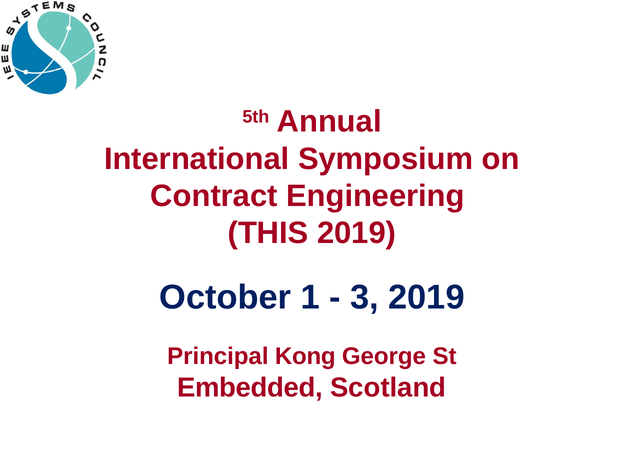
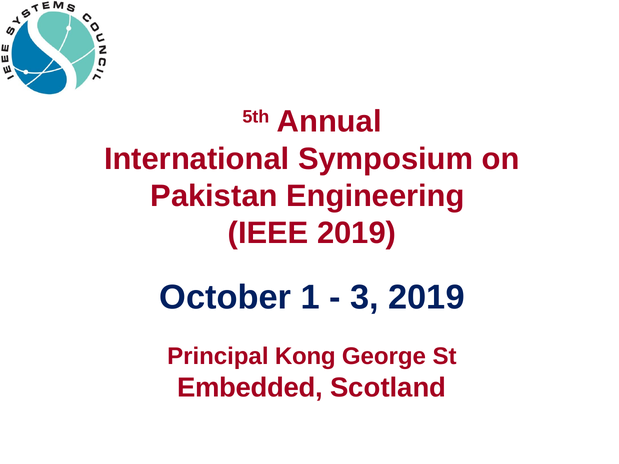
Contract: Contract -> Pakistan
THIS: THIS -> IEEE
